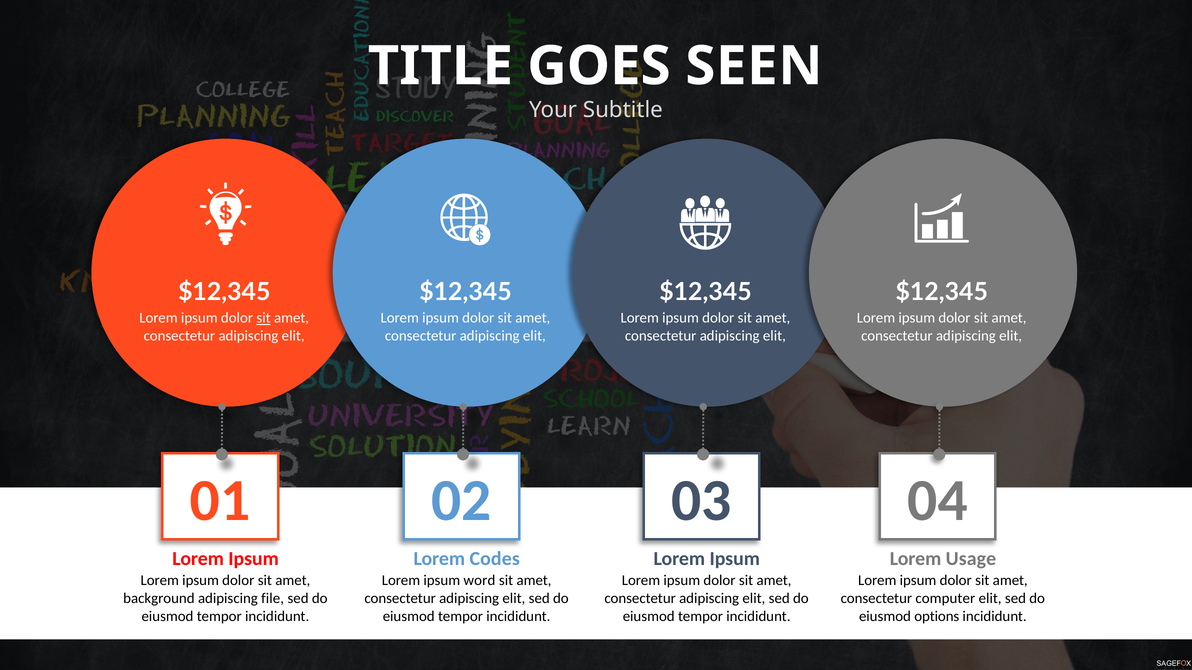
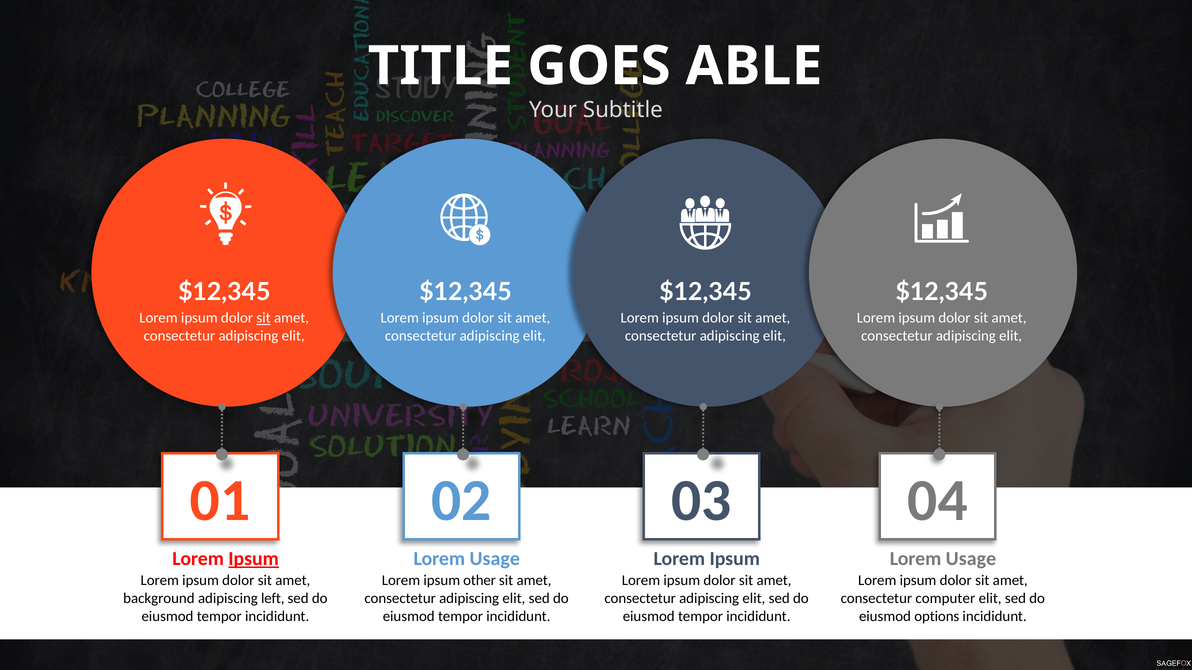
SEEN: SEEN -> ABLE
Ipsum at (254, 559) underline: none -> present
Codes at (495, 559): Codes -> Usage
word: word -> other
file: file -> left
